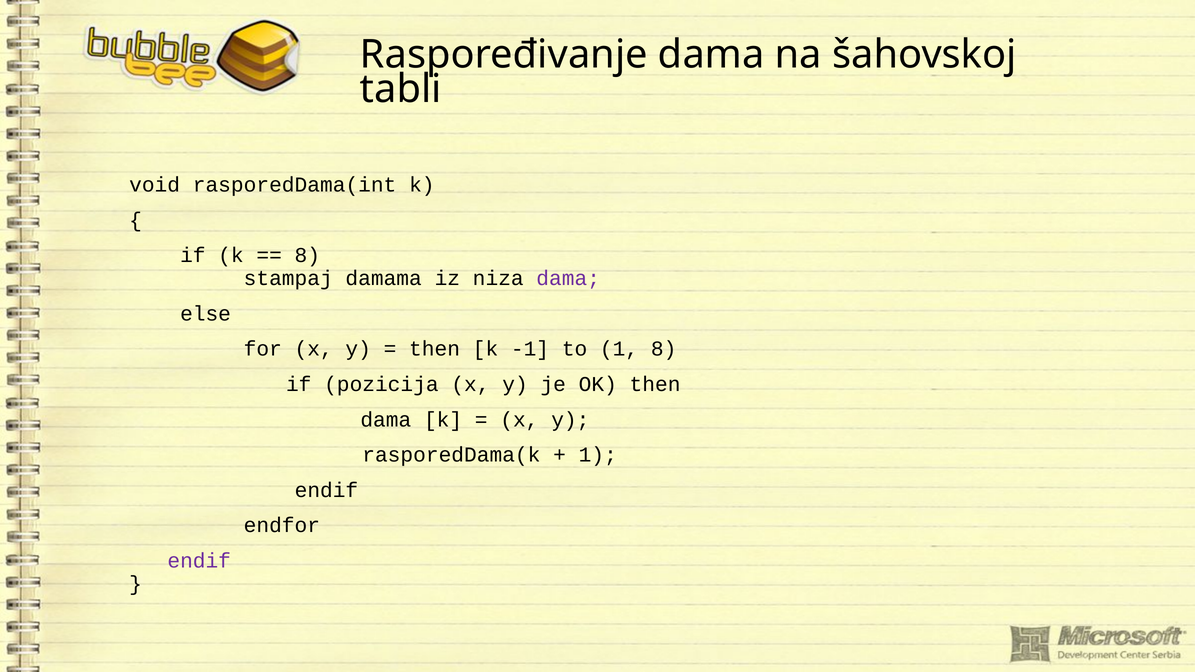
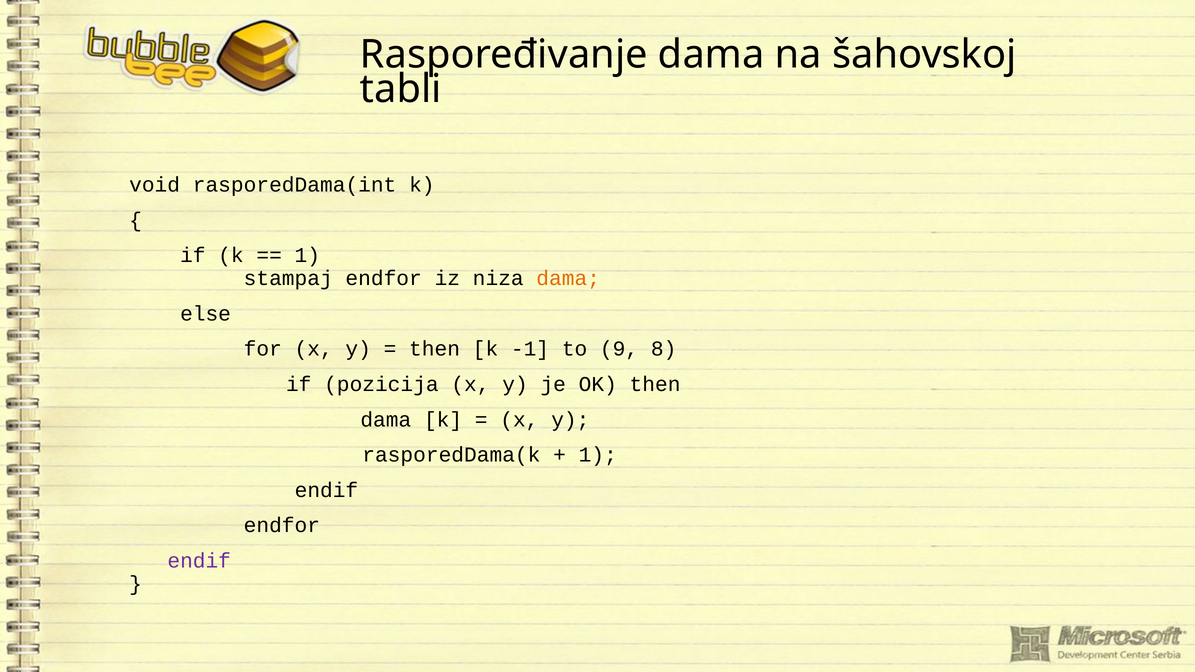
8 at (307, 255): 8 -> 1
stampaj damama: damama -> endfor
dama at (568, 278) colour: purple -> orange
to 1: 1 -> 9
